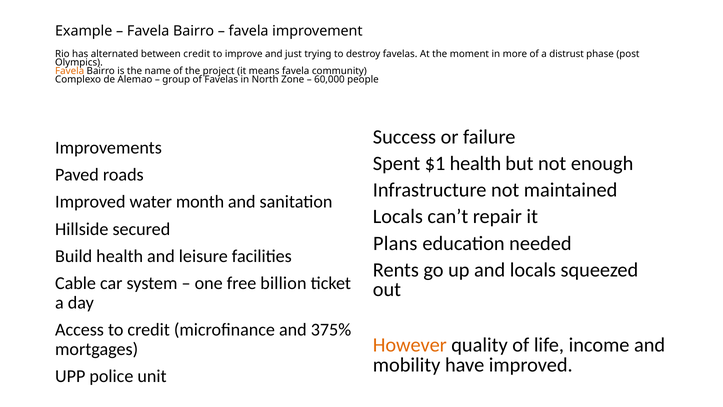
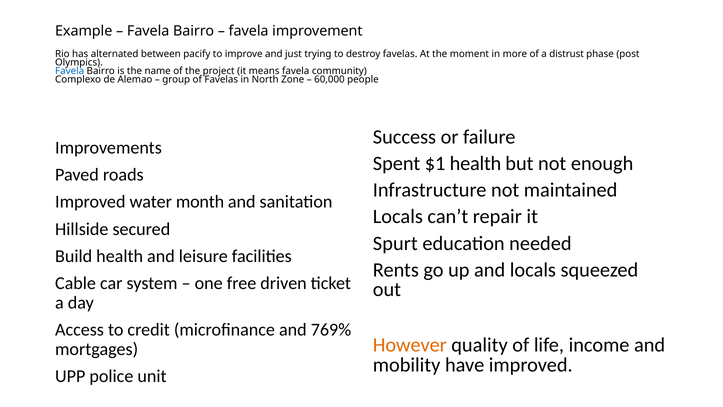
between credit: credit -> pacify
Favela at (70, 71) colour: orange -> blue
Plans: Plans -> Spurt
billion: billion -> driven
375%: 375% -> 769%
